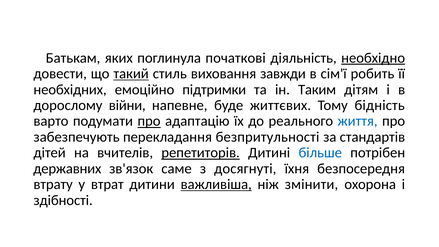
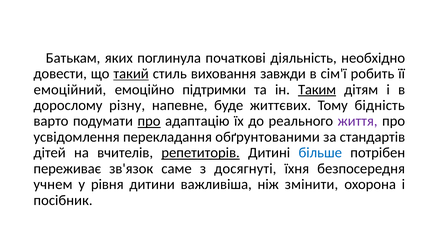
необхідно underline: present -> none
необхідних: необхідних -> емоційний
Таким underline: none -> present
війни: війни -> різну
життя colour: blue -> purple
забезпечують: забезпечують -> усвідомлення
безпритульності: безпритульності -> обґрунтованими
державних: державних -> переживає
втрату: втрату -> учнем
втрат: втрат -> рівня
важливіша underline: present -> none
здібності: здібності -> посібник
